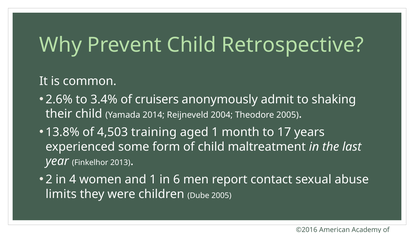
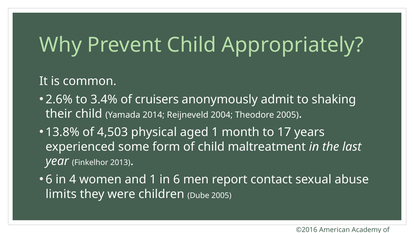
Retrospective: Retrospective -> Appropriately
training: training -> physical
2 at (49, 179): 2 -> 6
